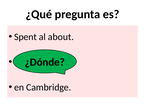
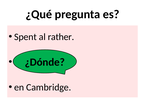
about: about -> rather
